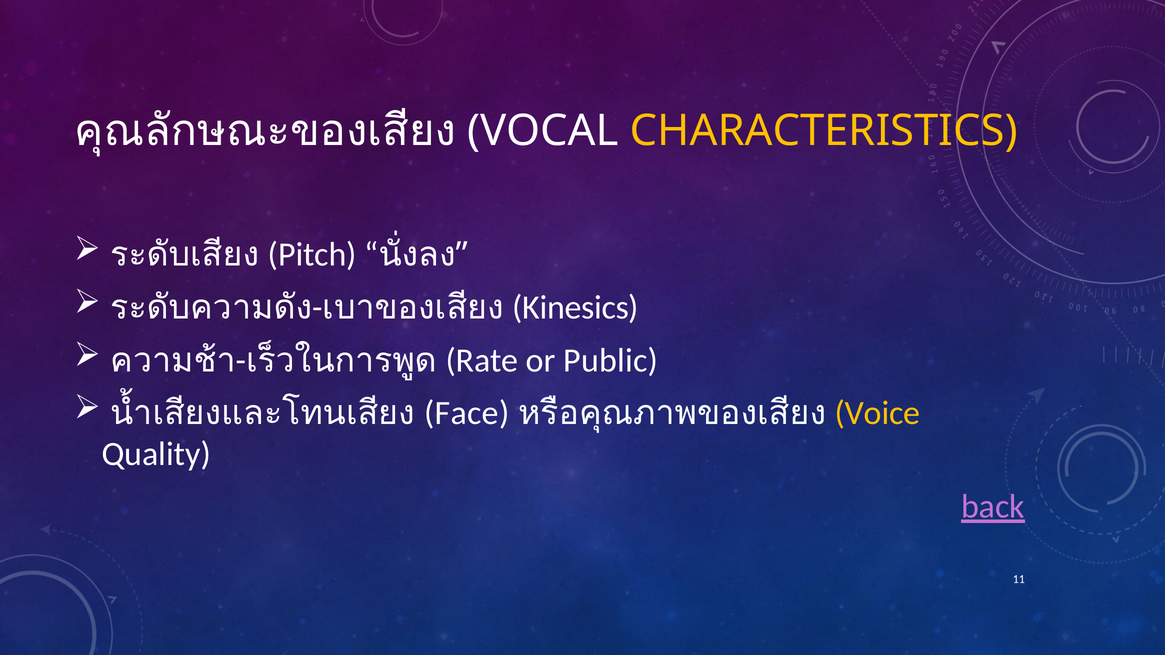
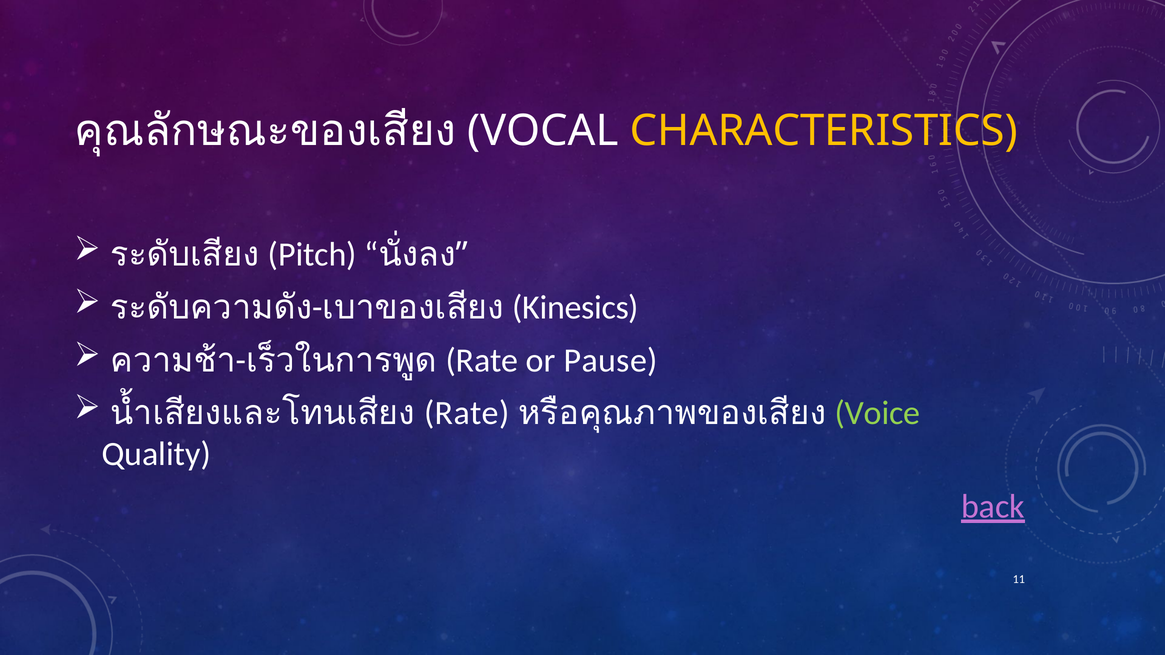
Public: Public -> Pause
Face at (467, 413): Face -> Rate
Voice colour: yellow -> light green
